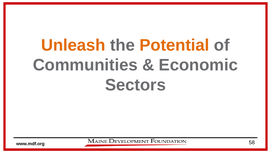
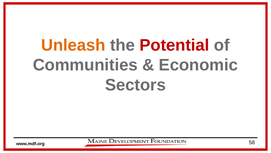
Potential colour: orange -> red
